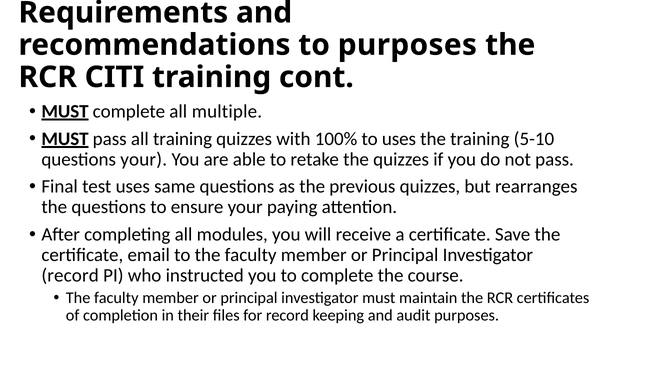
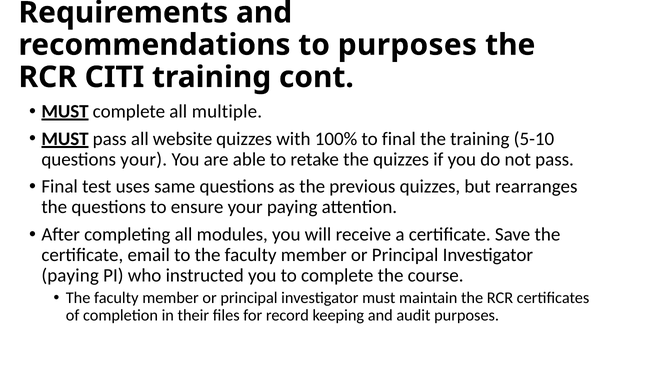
all training: training -> website
to uses: uses -> final
record at (70, 275): record -> paying
